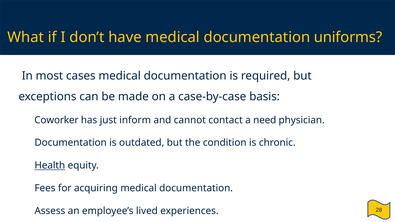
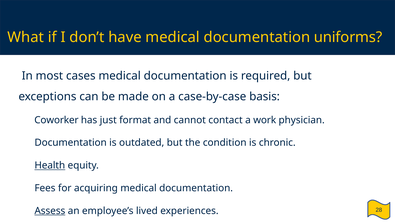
inform: inform -> format
need: need -> work
Assess underline: none -> present
